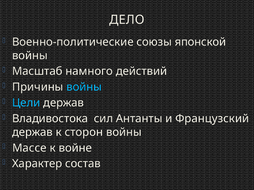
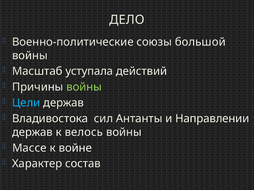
японской: японской -> большой
намного: намного -> уступала
войны at (84, 87) colour: light blue -> light green
Французский: Французский -> Направлении
сторон: сторон -> велось
